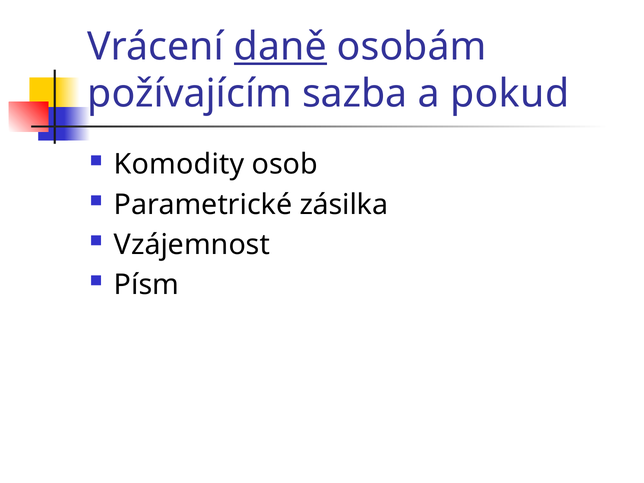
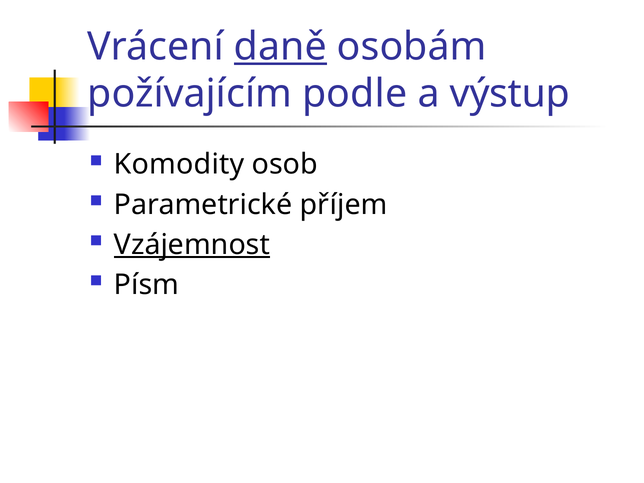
sazba: sazba -> podle
pokud: pokud -> výstup
zásilka: zásilka -> příjem
Vzájemnost underline: none -> present
